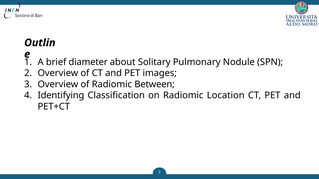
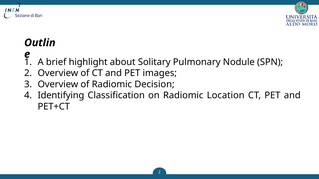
diameter: diameter -> highlight
Between: Between -> Decision
